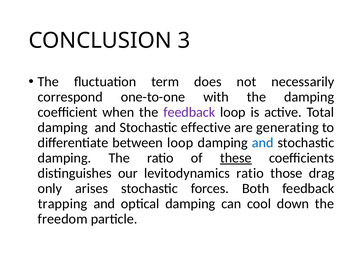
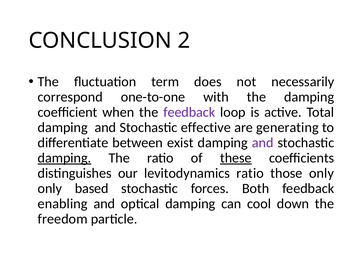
3: 3 -> 2
between loop: loop -> exist
and at (263, 143) colour: blue -> purple
damping at (64, 158) underline: none -> present
those drag: drag -> only
arises: arises -> based
trapping: trapping -> enabling
